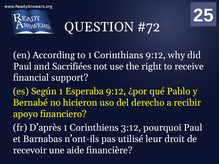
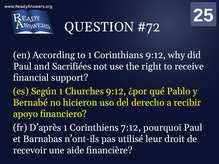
Esperaba: Esperaba -> Churches
3:12: 3:12 -> 7:12
